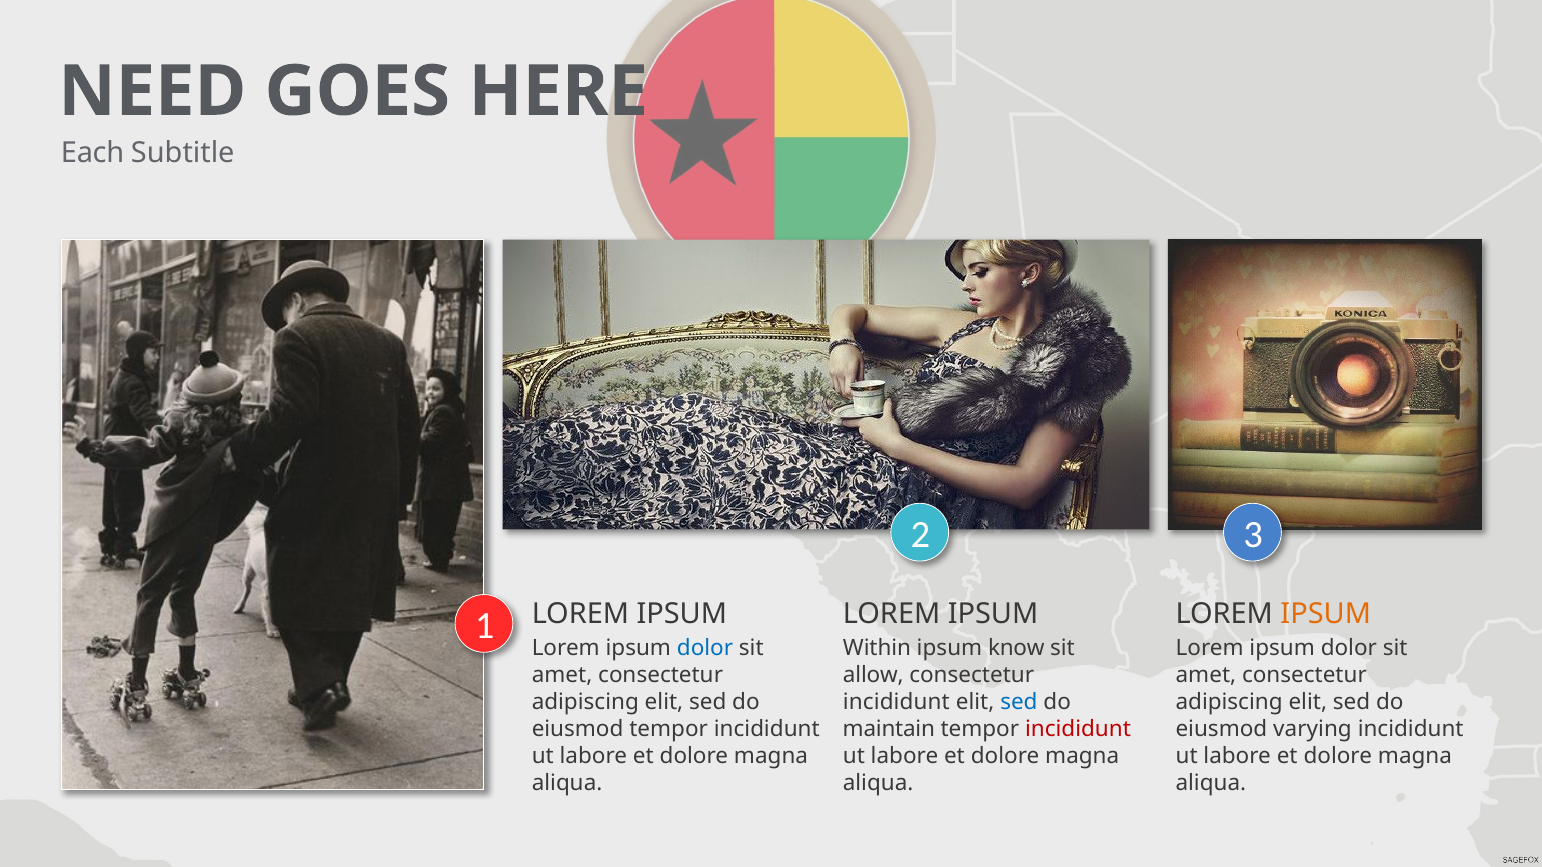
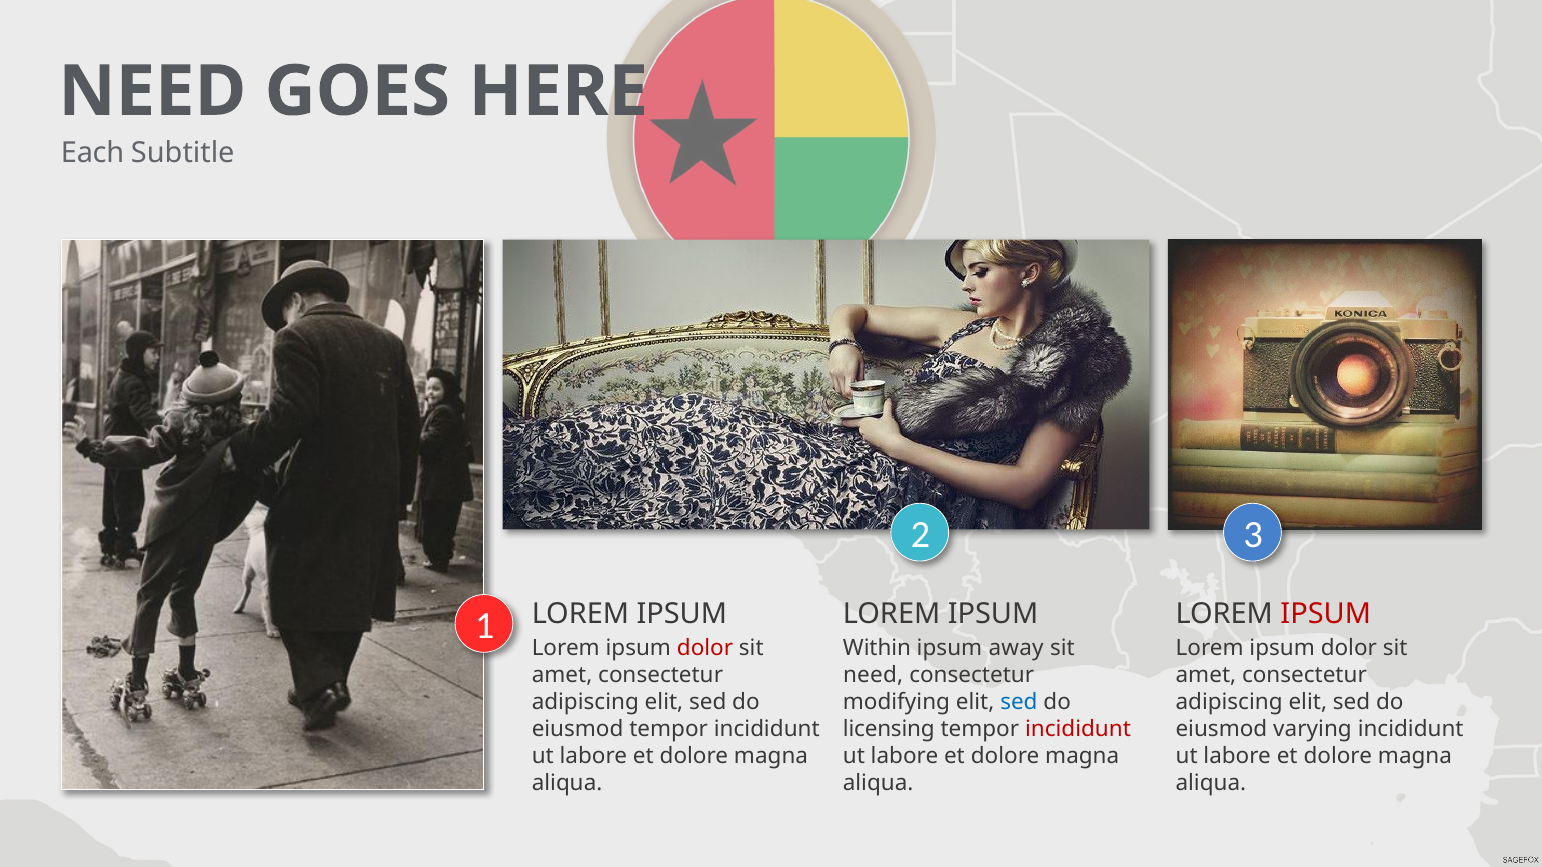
IPSUM at (1326, 614) colour: orange -> red
dolor at (705, 649) colour: blue -> red
know: know -> away
allow at (873, 676): allow -> need
incididunt at (896, 703): incididunt -> modifying
maintain: maintain -> licensing
